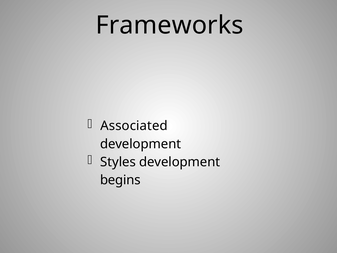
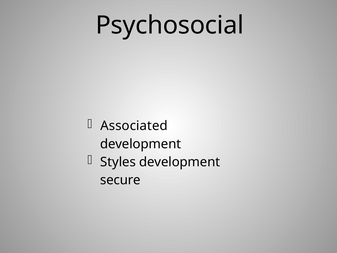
Frameworks: Frameworks -> Psychosocial
begins: begins -> secure
